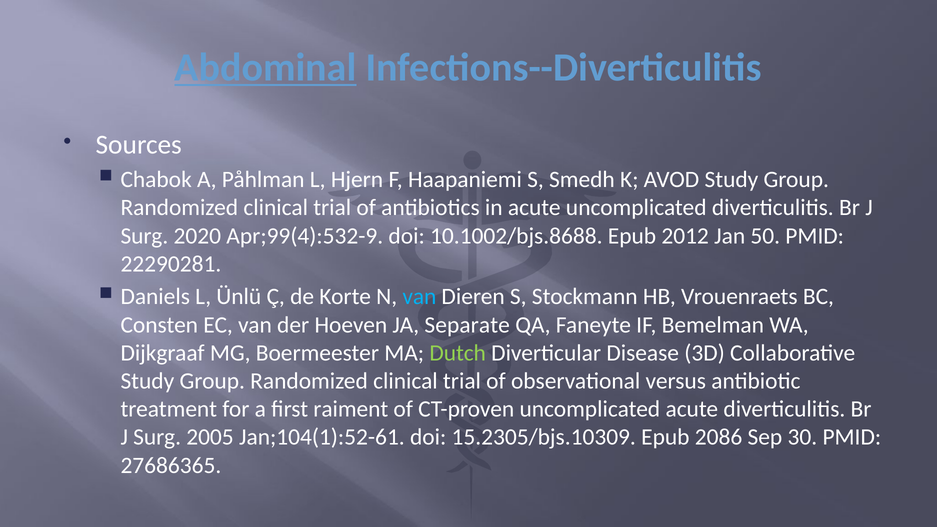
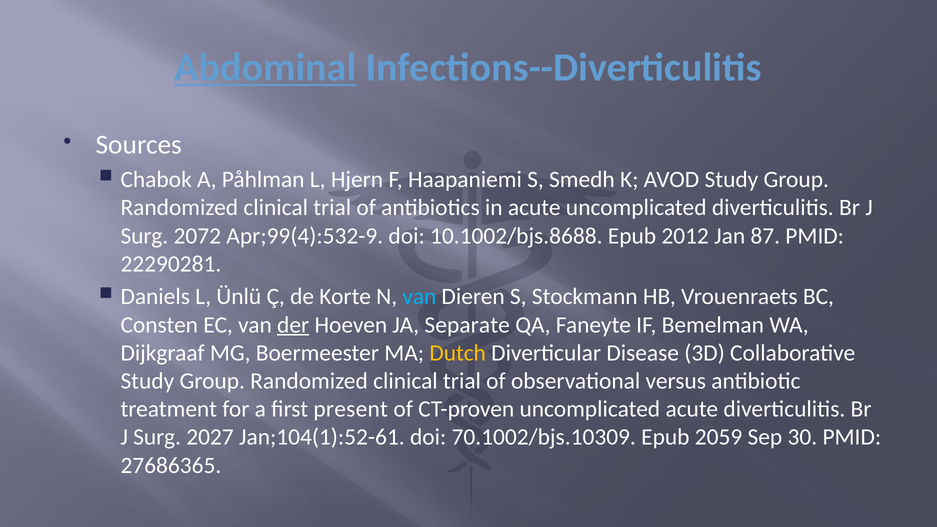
2020: 2020 -> 2072
50: 50 -> 87
der underline: none -> present
Dutch colour: light green -> yellow
raiment: raiment -> present
2005: 2005 -> 2027
15.2305/bjs.10309: 15.2305/bjs.10309 -> 70.1002/bjs.10309
2086: 2086 -> 2059
